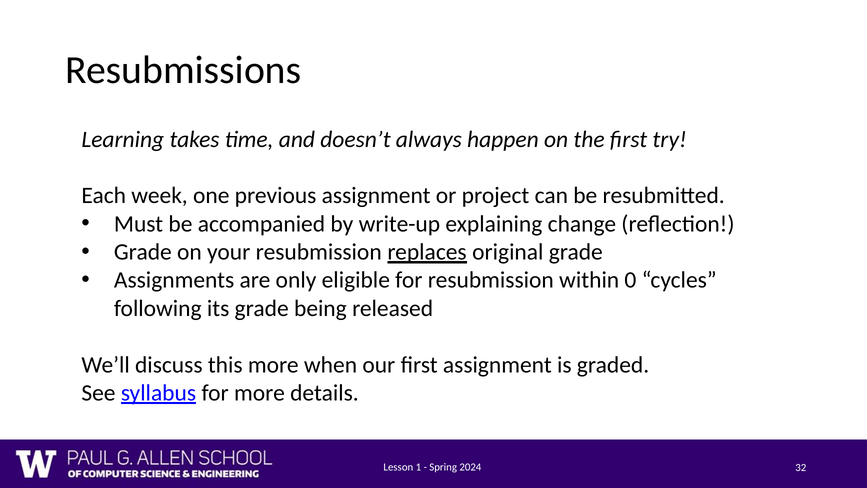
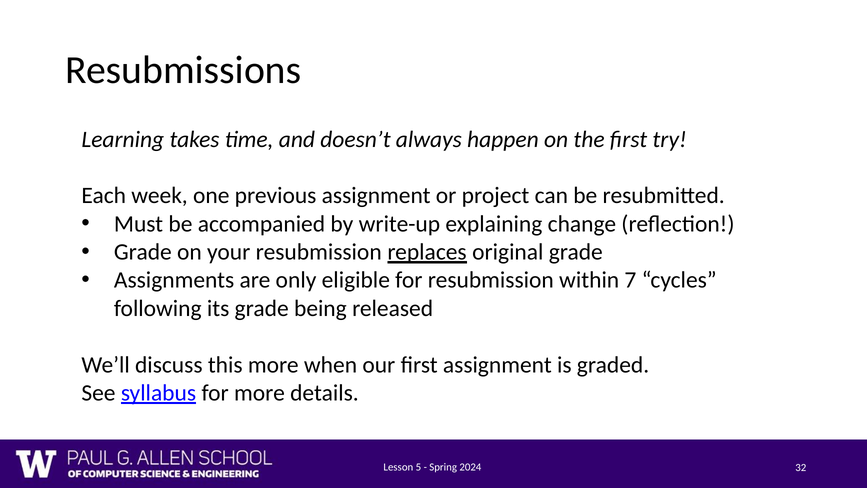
0: 0 -> 7
1: 1 -> 5
